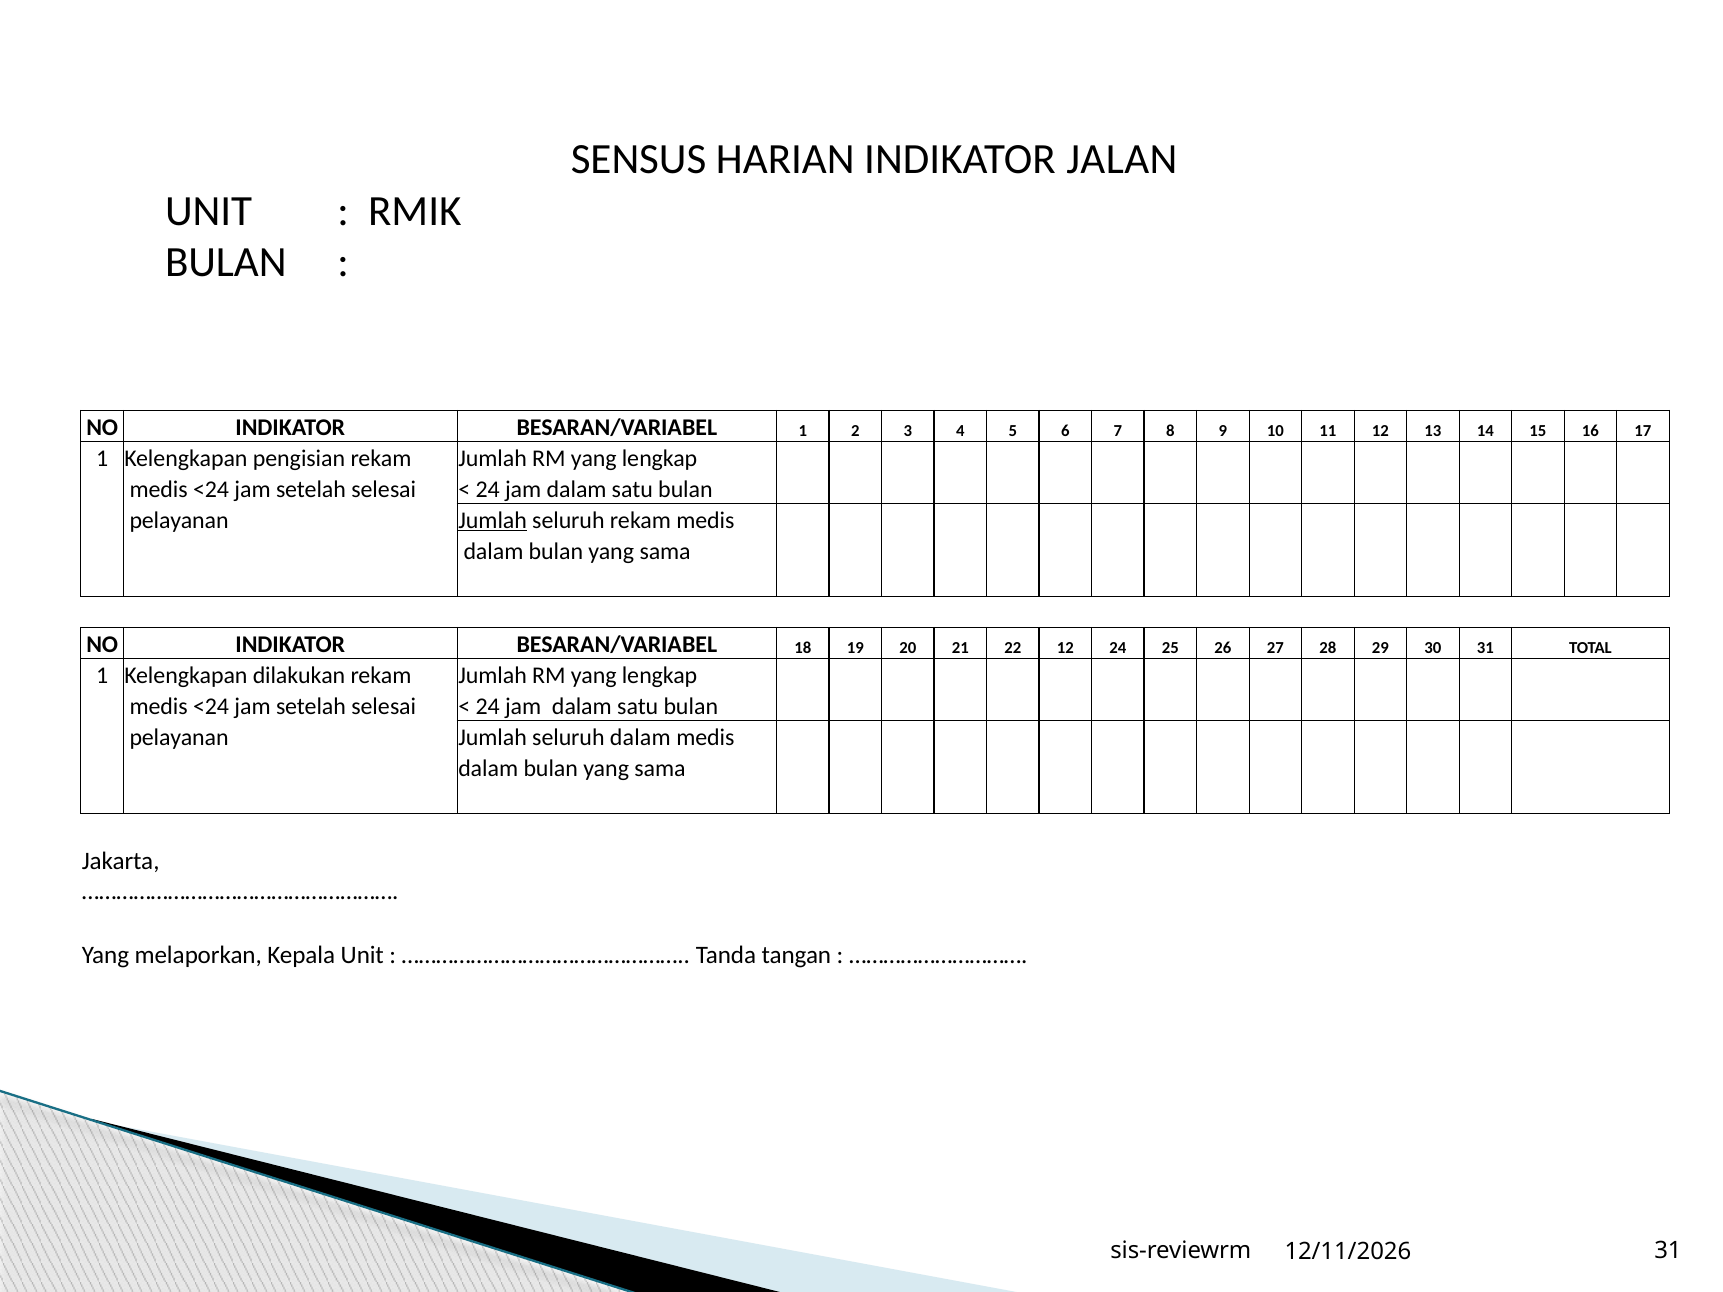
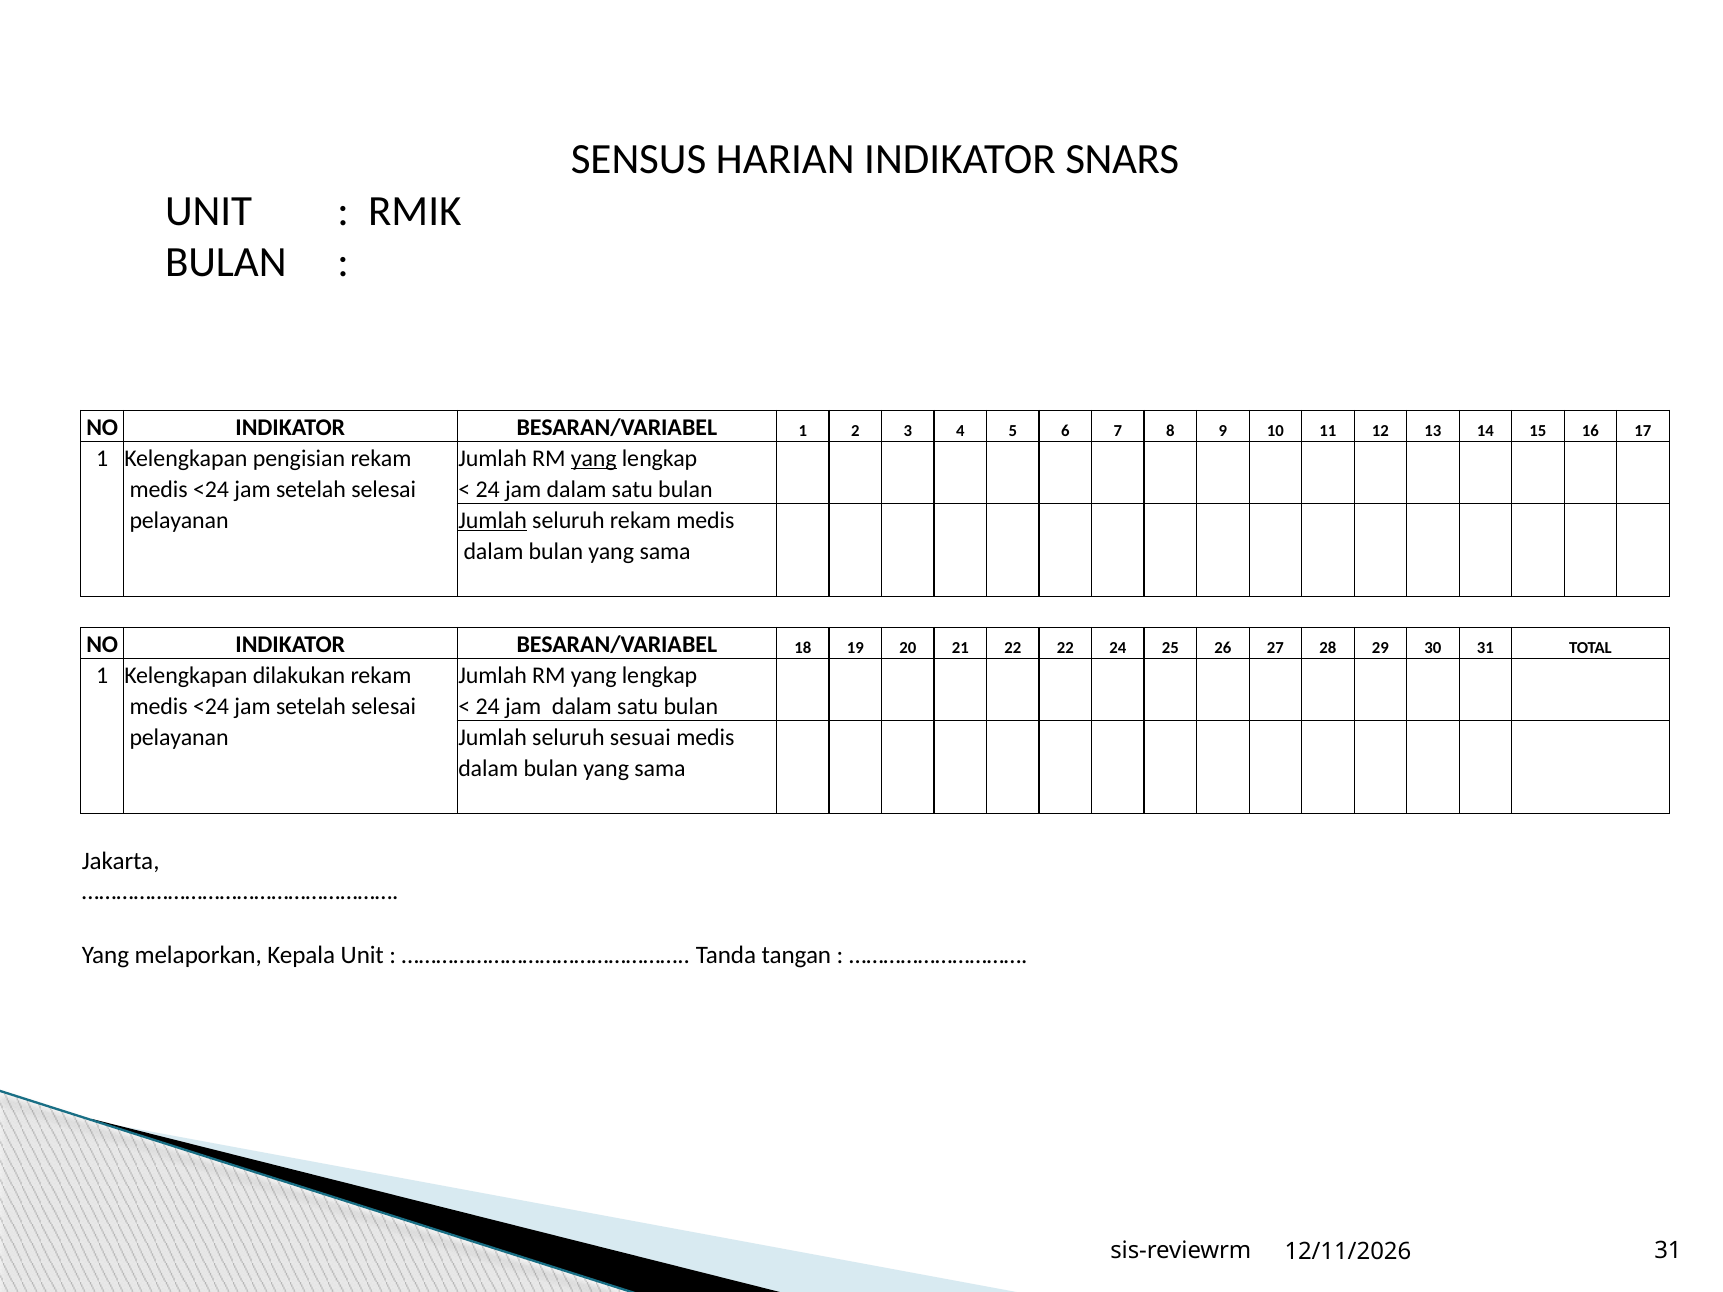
JALAN: JALAN -> SNARS
yang at (594, 458) underline: none -> present
22 12: 12 -> 22
seluruh dalam: dalam -> sesuai
